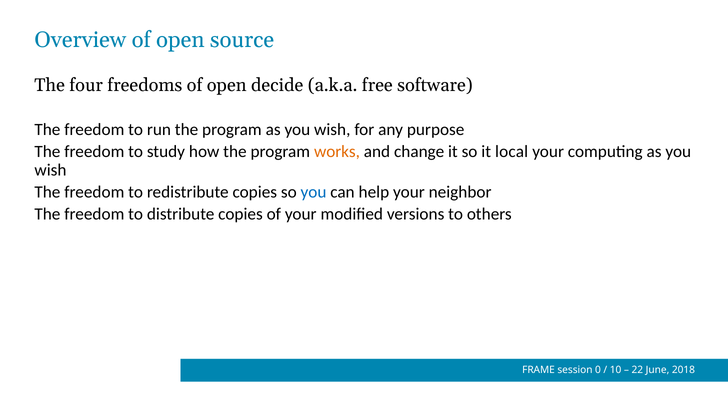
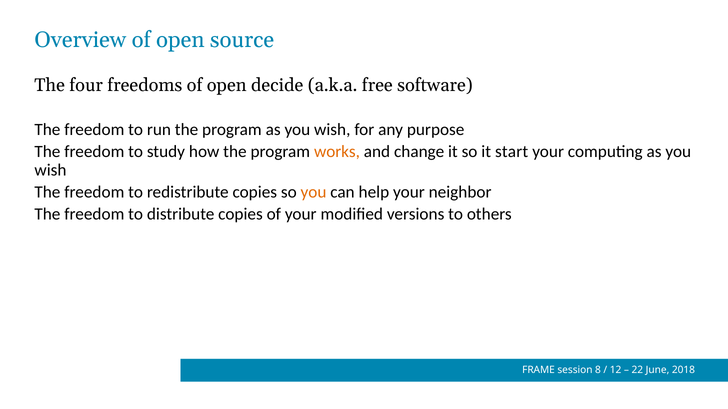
local: local -> start
you at (314, 192) colour: blue -> orange
0: 0 -> 8
10: 10 -> 12
